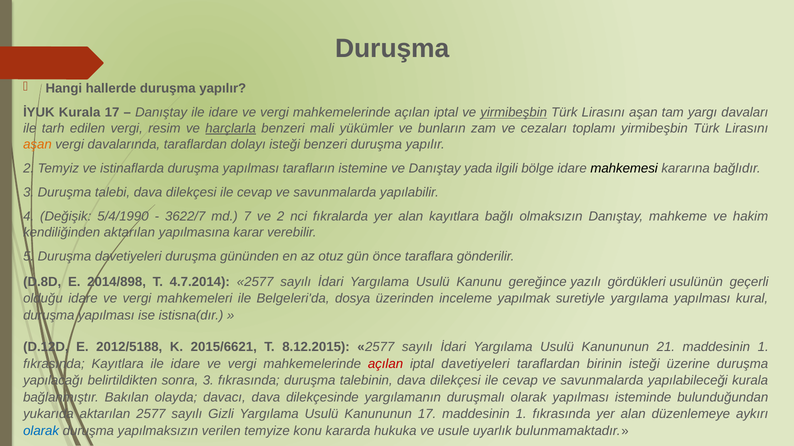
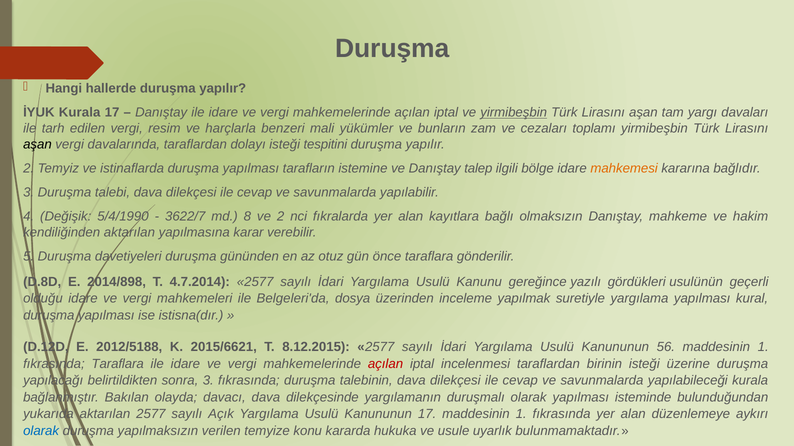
harçlarla underline: present -> none
aşan at (37, 144) colour: orange -> black
isteği benzeri: benzeri -> tespitini
yada: yada -> talep
mahkemesi colour: black -> orange
7: 7 -> 8
21: 21 -> 56
fıkrasında Kayıtlara: Kayıtlara -> Taraflara
iptal davetiyeleri: davetiyeleri -> incelenmesi
Gizli: Gizli -> Açık
